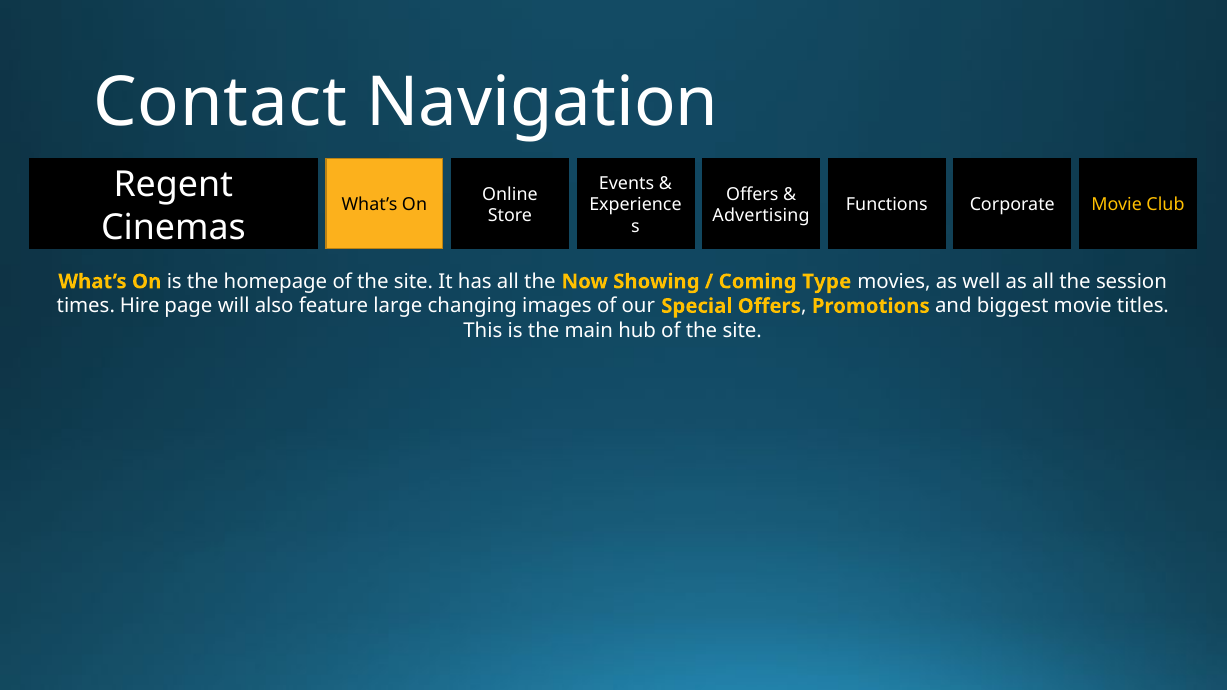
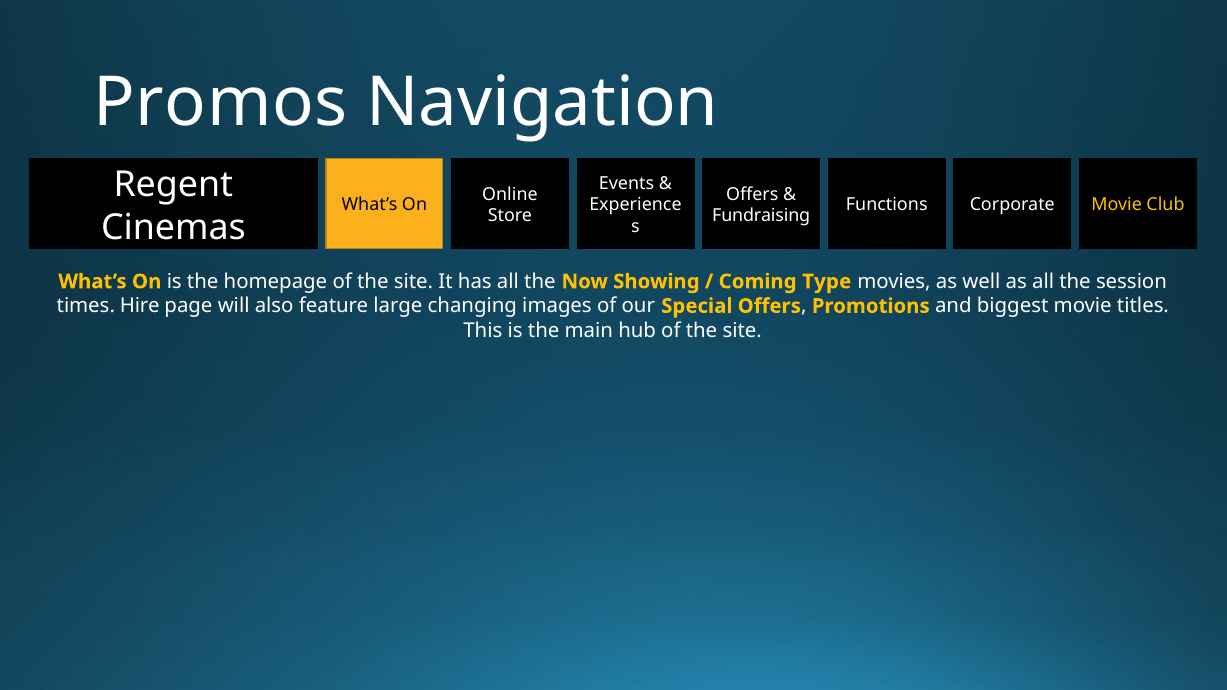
Contact: Contact -> Promos
Advertising: Advertising -> Fundraising
